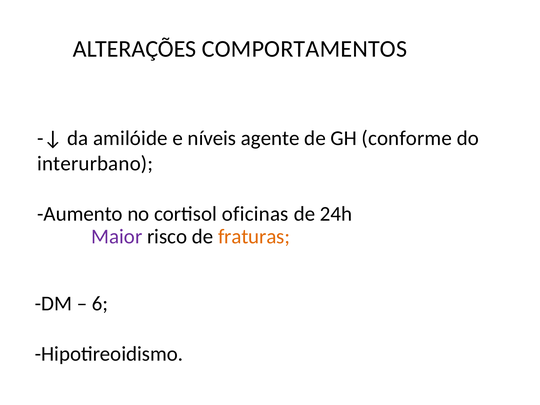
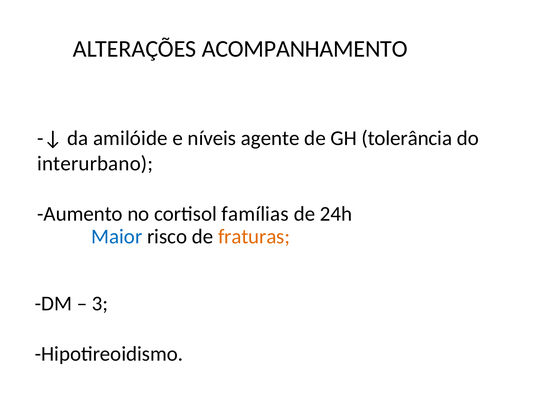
COMPORTAMENTOS: COMPORTAMENTOS -> ACOMPANHAMENTO
conforme: conforme -> tolerância
oficinas: oficinas -> famílias
Maior colour: purple -> blue
6: 6 -> 3
